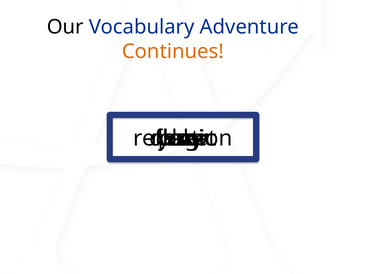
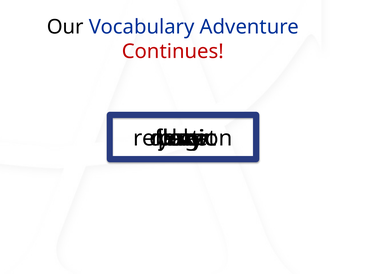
Continues colour: orange -> red
